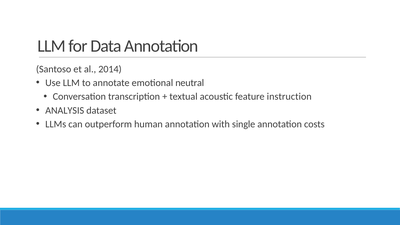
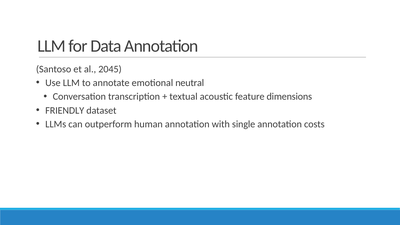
2014: 2014 -> 2045
instruction: instruction -> dimensions
ANALYSIS: ANALYSIS -> FRIENDLY
